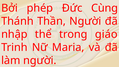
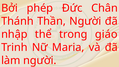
Cùng: Cùng -> Chân
